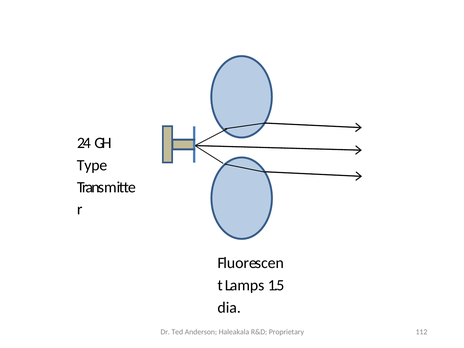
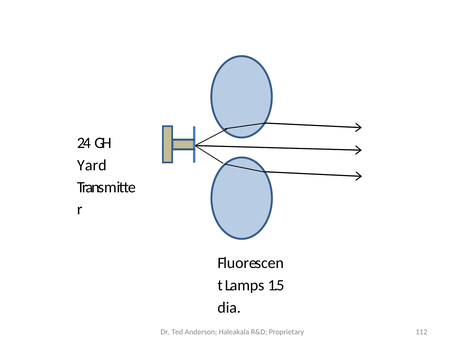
Type: Type -> Yard
